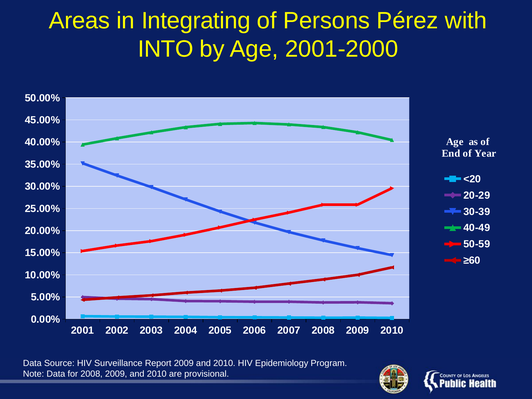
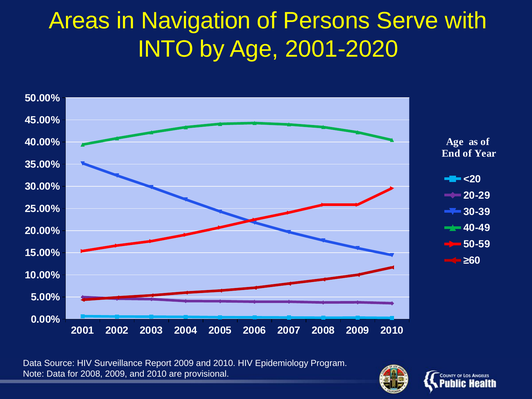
Integrating: Integrating -> Navigation
Pérez: Pérez -> Serve
2001-2000: 2001-2000 -> 2001-2020
